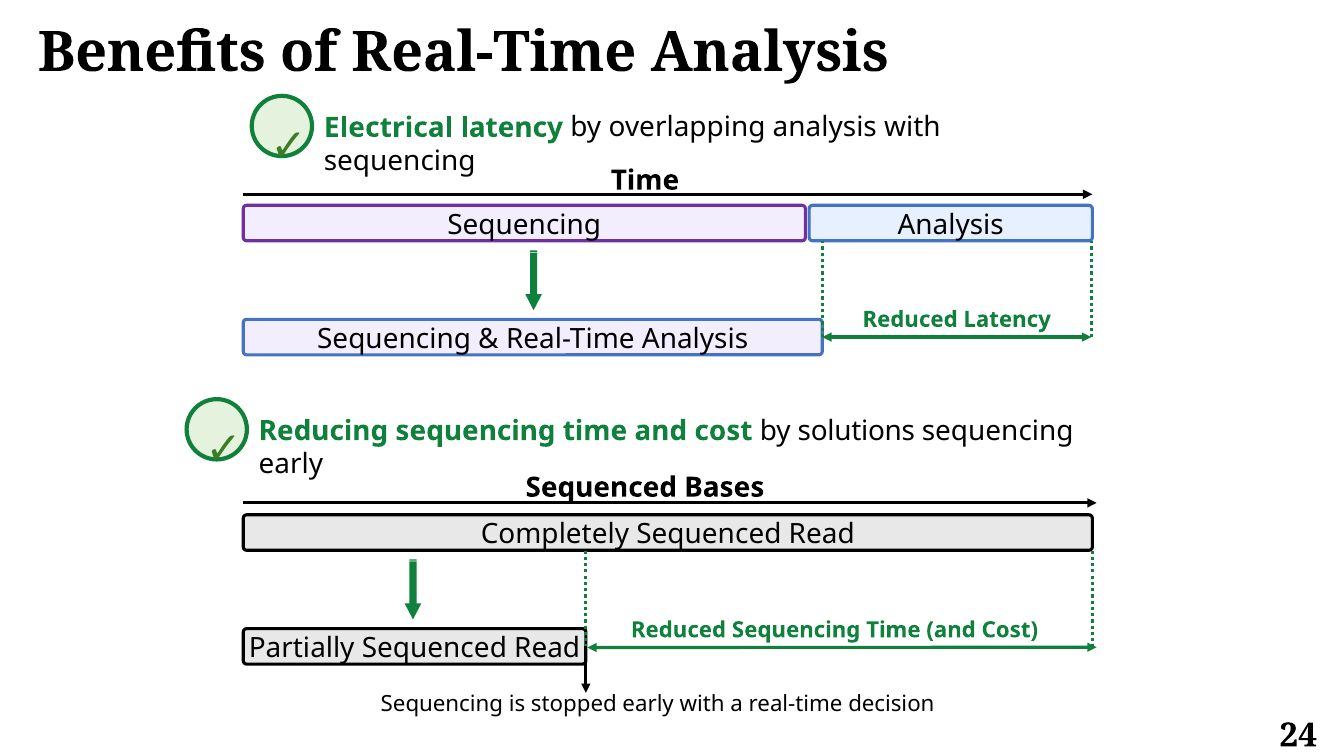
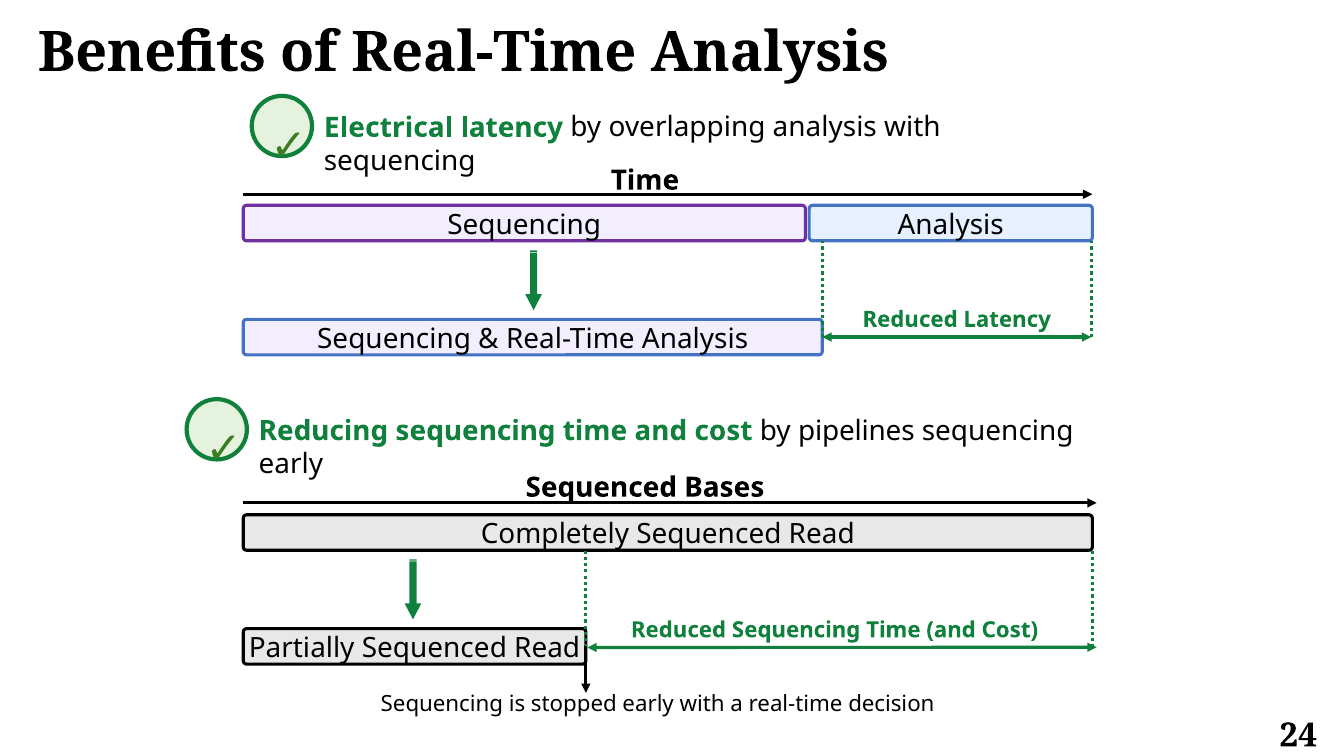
solutions: solutions -> pipelines
